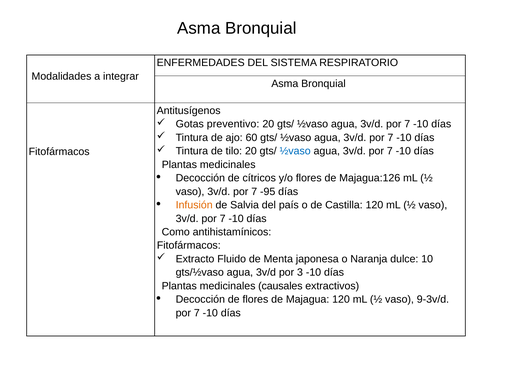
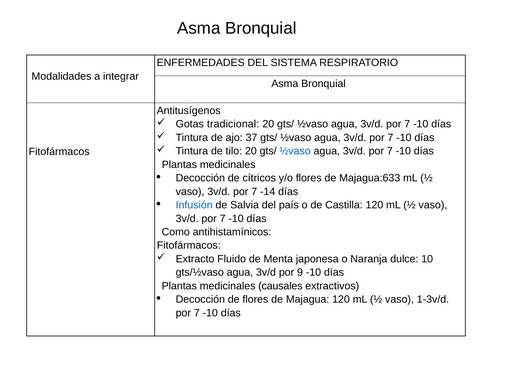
preventivo: preventivo -> tradicional
60: 60 -> 37
Majagua:126: Majagua:126 -> Majagua:633
-95: -95 -> -14
Infusión colour: orange -> blue
3: 3 -> 9
9-3v/d: 9-3v/d -> 1-3v/d
